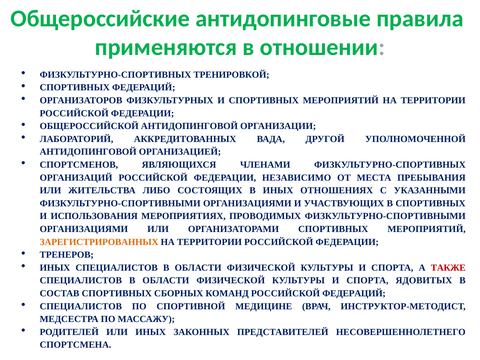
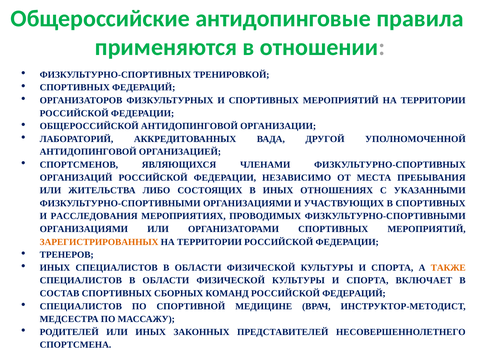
ИСПОЛЬЗОВАНИЯ: ИСПОЛЬЗОВАНИЯ -> РАССЛЕДОВАНИЯ
ТАКЖЕ colour: red -> orange
ЯДОВИТЫХ: ЯДОВИТЫХ -> ВКЛЮЧАЕТ
